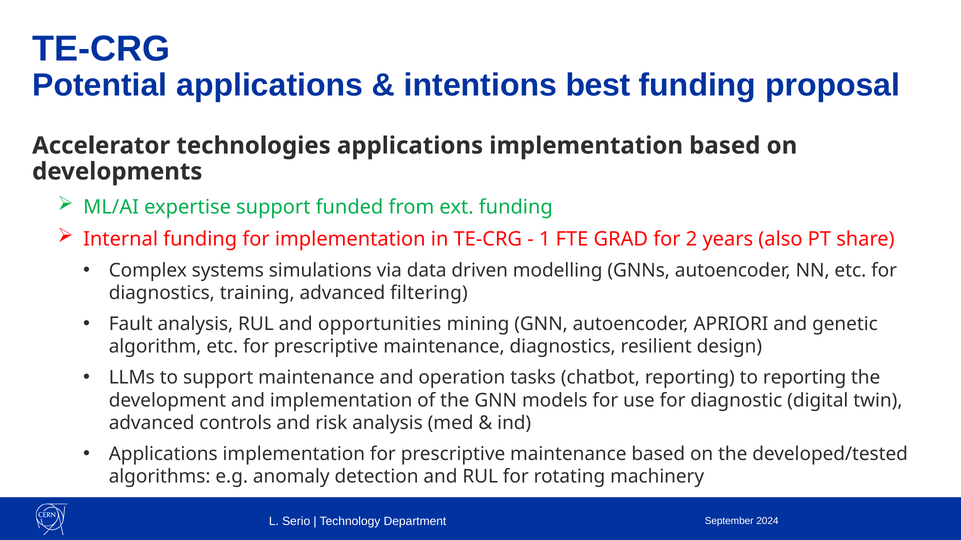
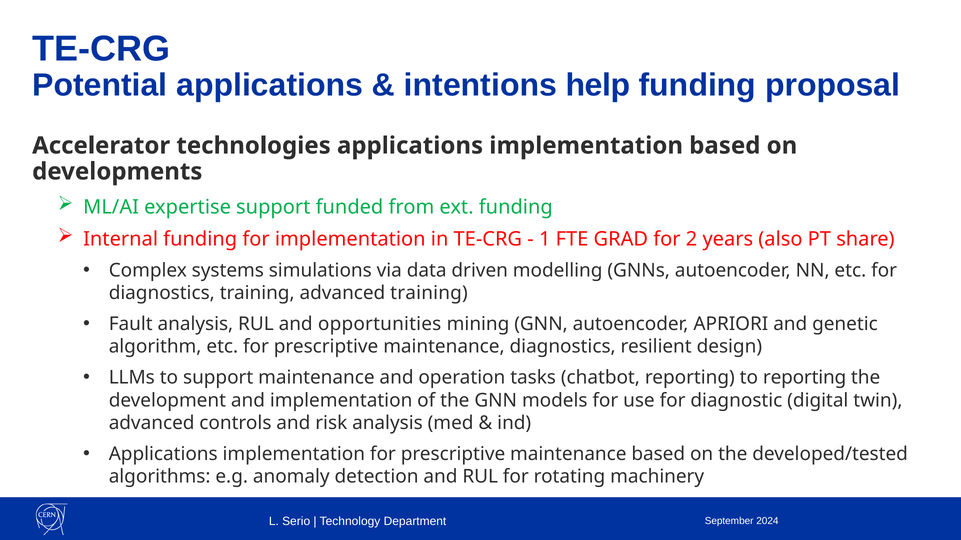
best: best -> help
advanced filtering: filtering -> training
